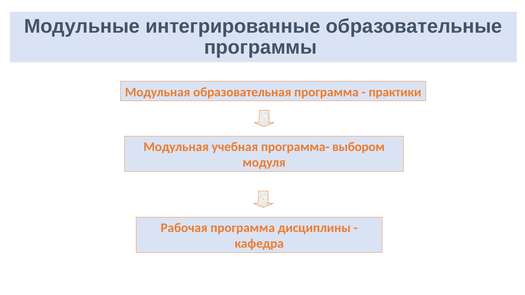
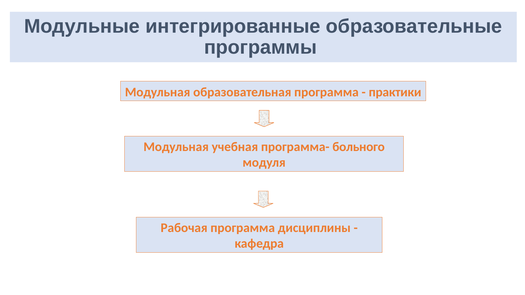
выбором: выбором -> больного
